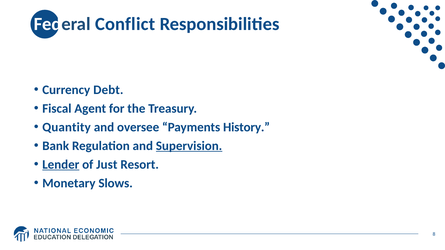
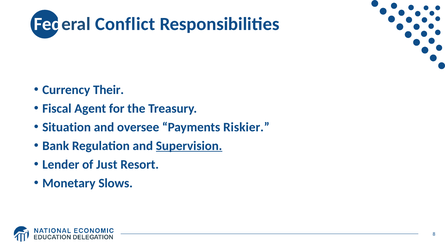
Debt: Debt -> Their
Quantity: Quantity -> Situation
History: History -> Riskier
Lender underline: present -> none
